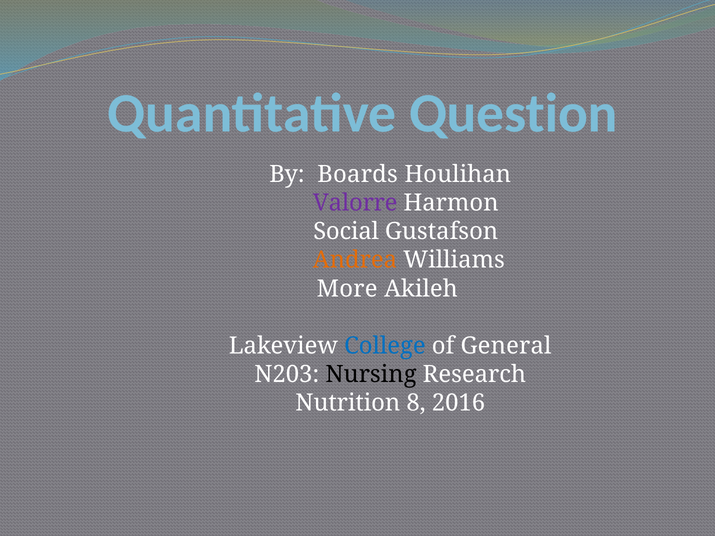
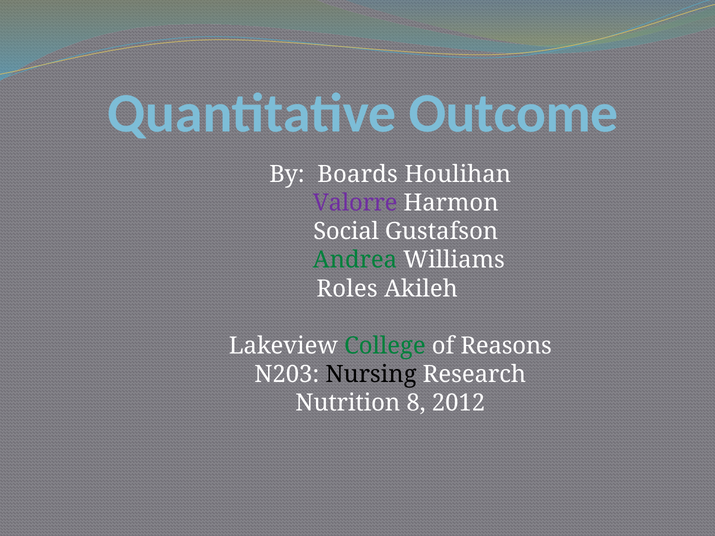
Question: Question -> Outcome
Andrea colour: orange -> green
More: More -> Roles
College colour: blue -> green
General: General -> Reasons
2016: 2016 -> 2012
